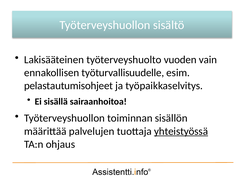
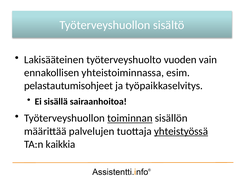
työturvallisuudelle: työturvallisuudelle -> yhteistoiminnassa
toiminnan underline: none -> present
ohjaus: ohjaus -> kaikkia
